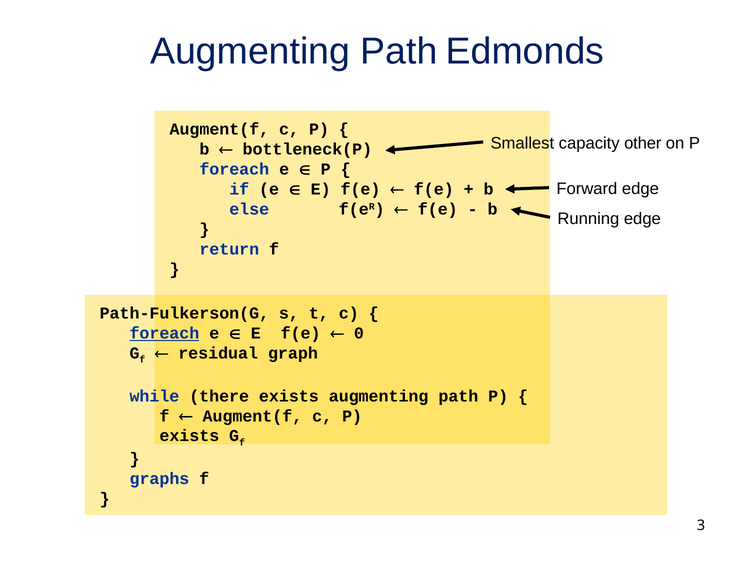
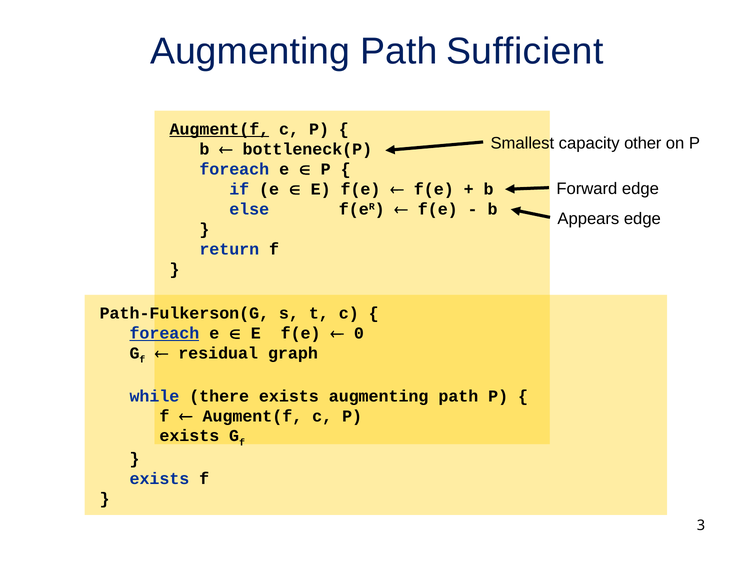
Edmonds: Edmonds -> Sufficient
Augment(f at (219, 129) underline: none -> present
Running: Running -> Appears
graphs at (159, 479): graphs -> exists
